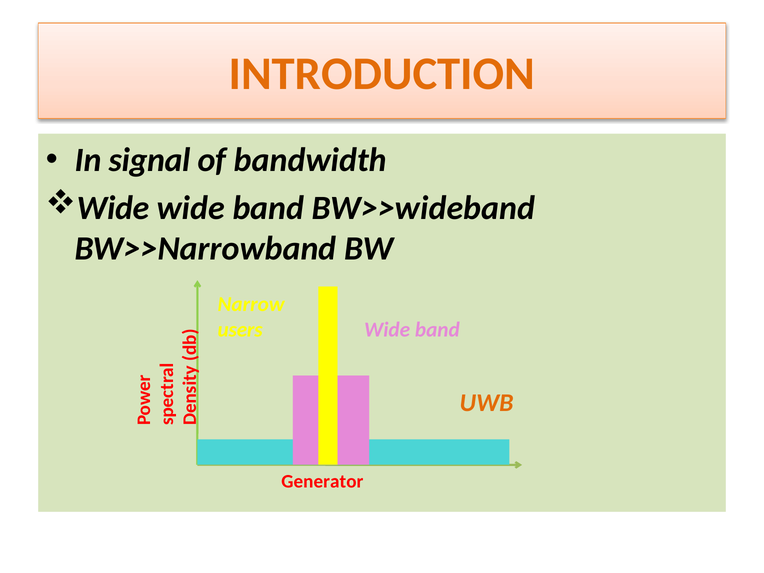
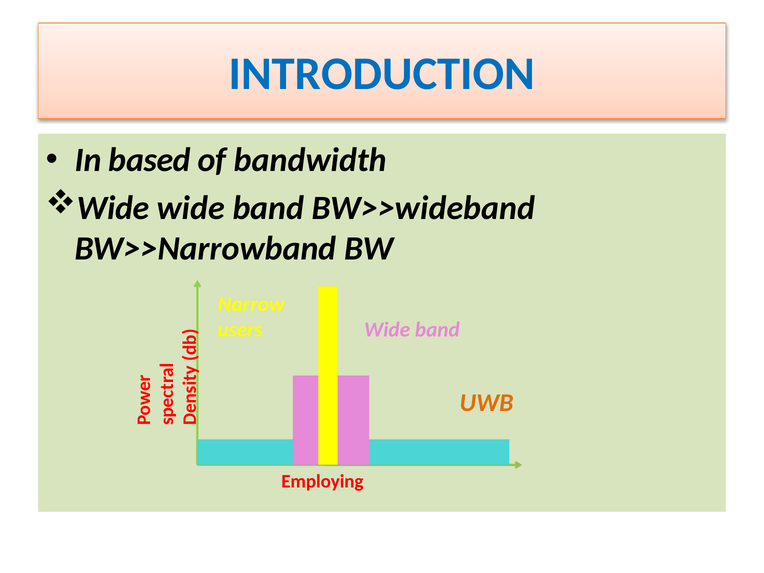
INTRODUCTION colour: orange -> blue
signal: signal -> based
Generator: Generator -> Employing
